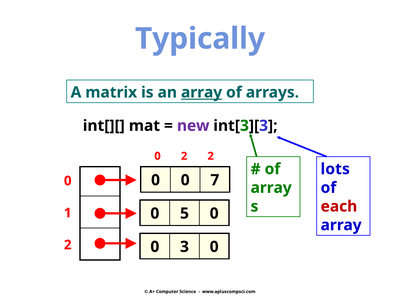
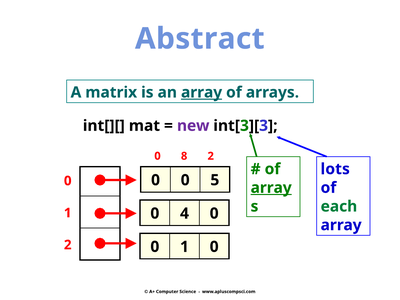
Typically: Typically -> Abstract
0 2: 2 -> 8
7: 7 -> 5
array at (271, 188) underline: none -> present
each colour: red -> green
5: 5 -> 4
3 at (184, 247): 3 -> 1
